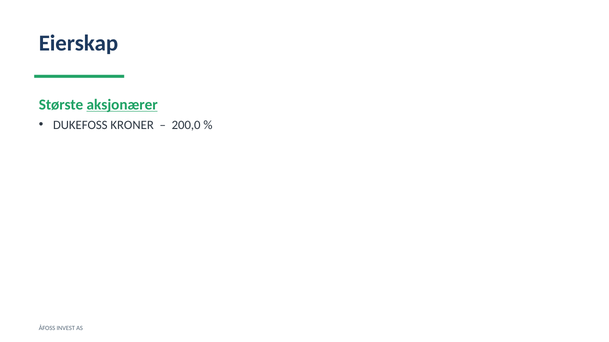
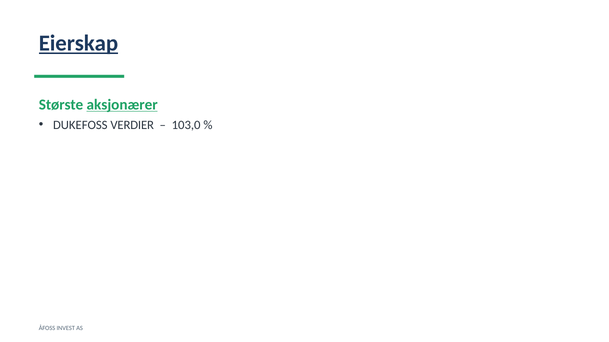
Eierskap underline: none -> present
KRONER: KRONER -> VERDIER
200,0: 200,0 -> 103,0
